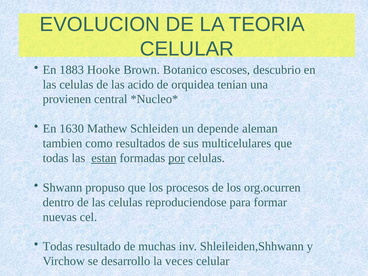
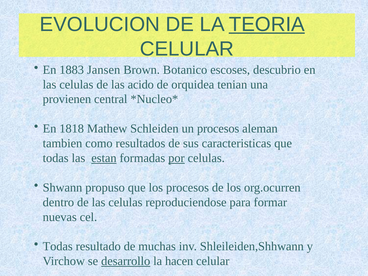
TEORIA underline: none -> present
Hooke: Hooke -> Jansen
1630: 1630 -> 1818
un depende: depende -> procesos
multicelulares: multicelulares -> caracteristicas
desarrollo underline: none -> present
veces: veces -> hacen
